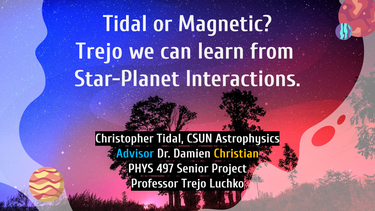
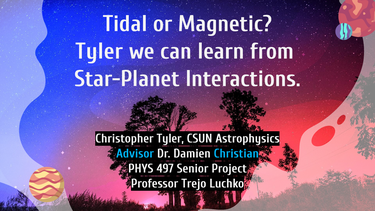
Trejo at (99, 51): Trejo -> Tyler
Christopher Tidal: Tidal -> Tyler
Christian colour: yellow -> light blue
